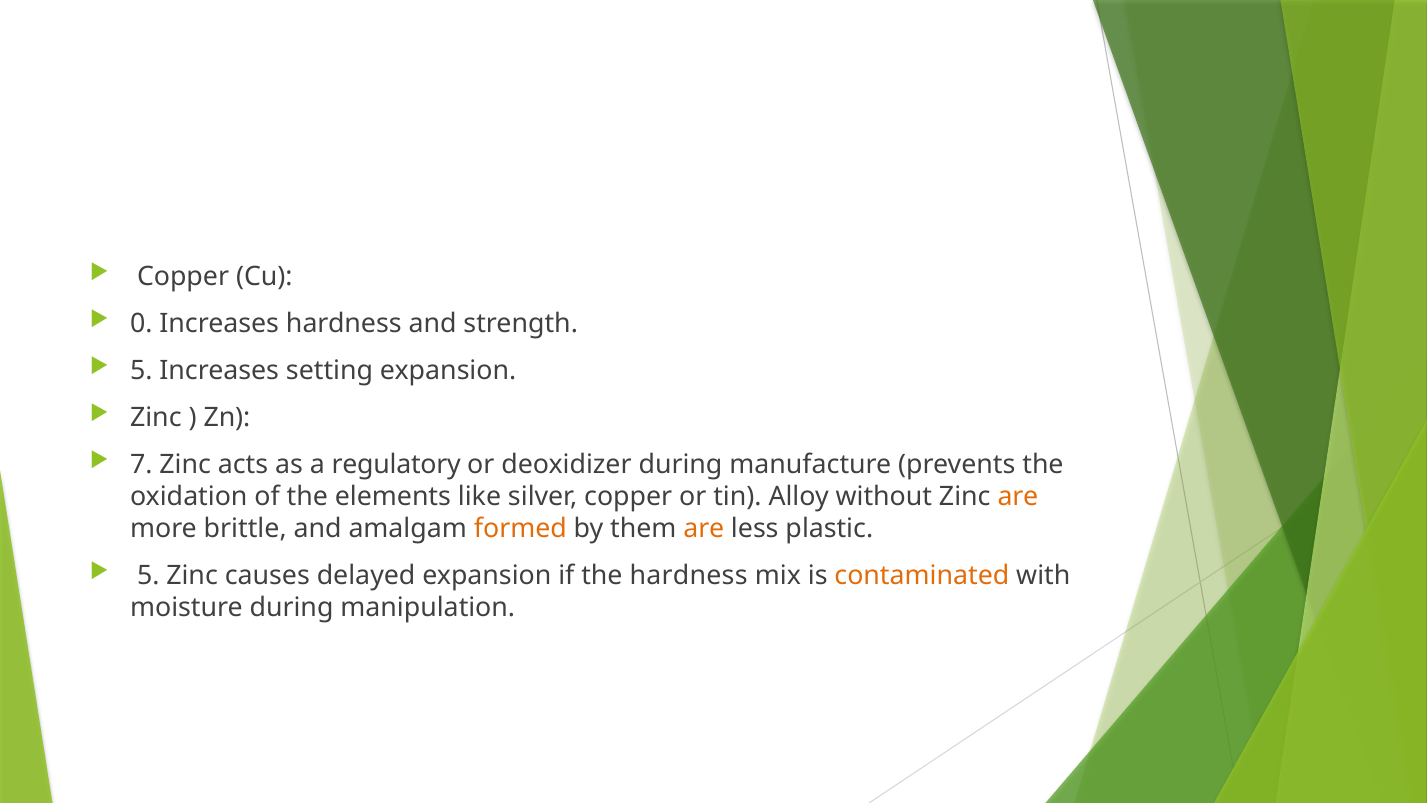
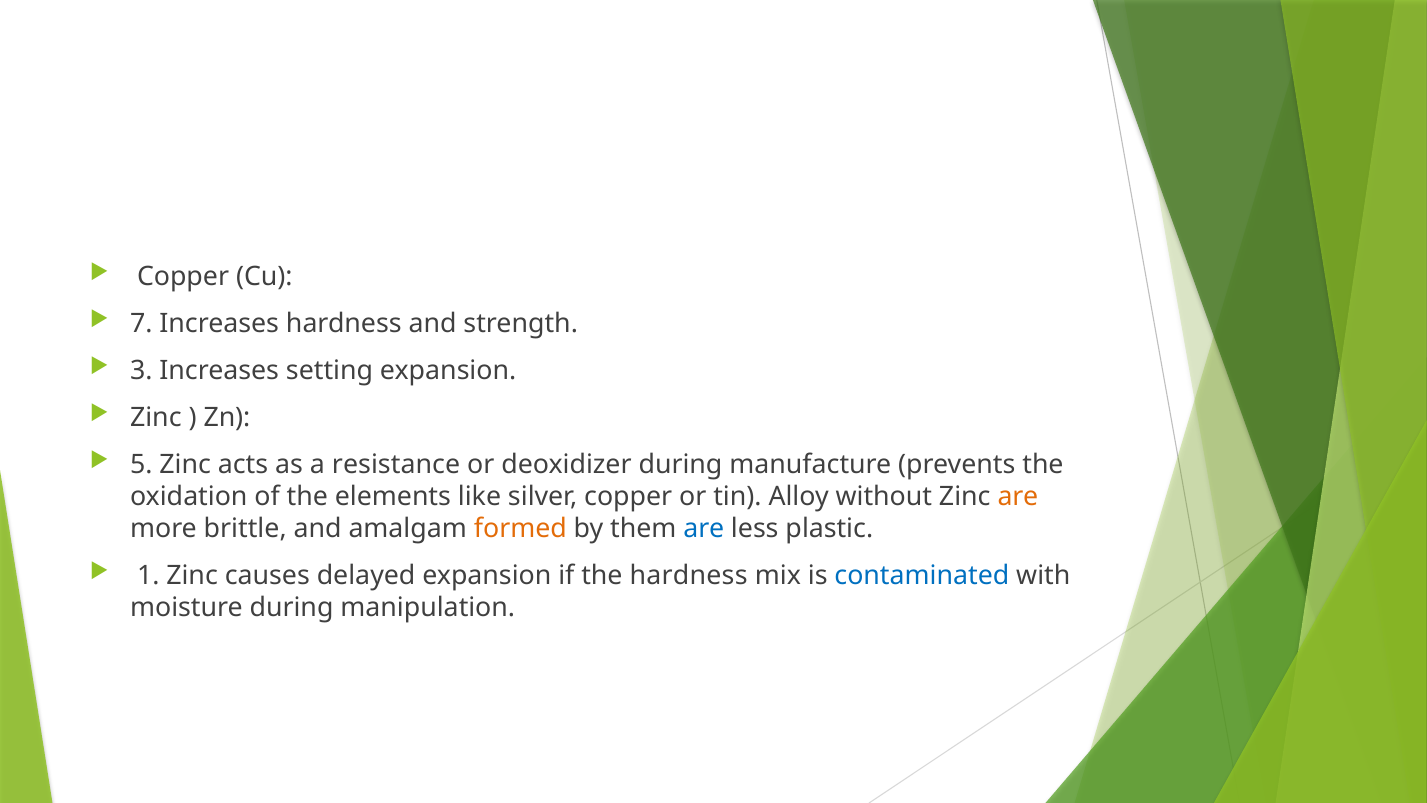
0: 0 -> 7
5 at (141, 370): 5 -> 3
7: 7 -> 5
regulatory: regulatory -> resistance
are at (704, 528) colour: orange -> blue
5 at (148, 575): 5 -> 1
contaminated colour: orange -> blue
